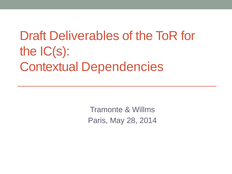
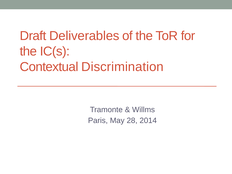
Dependencies: Dependencies -> Discrimination
